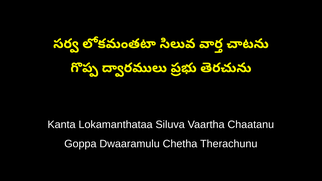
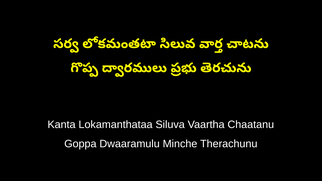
Chetha: Chetha -> Minche
